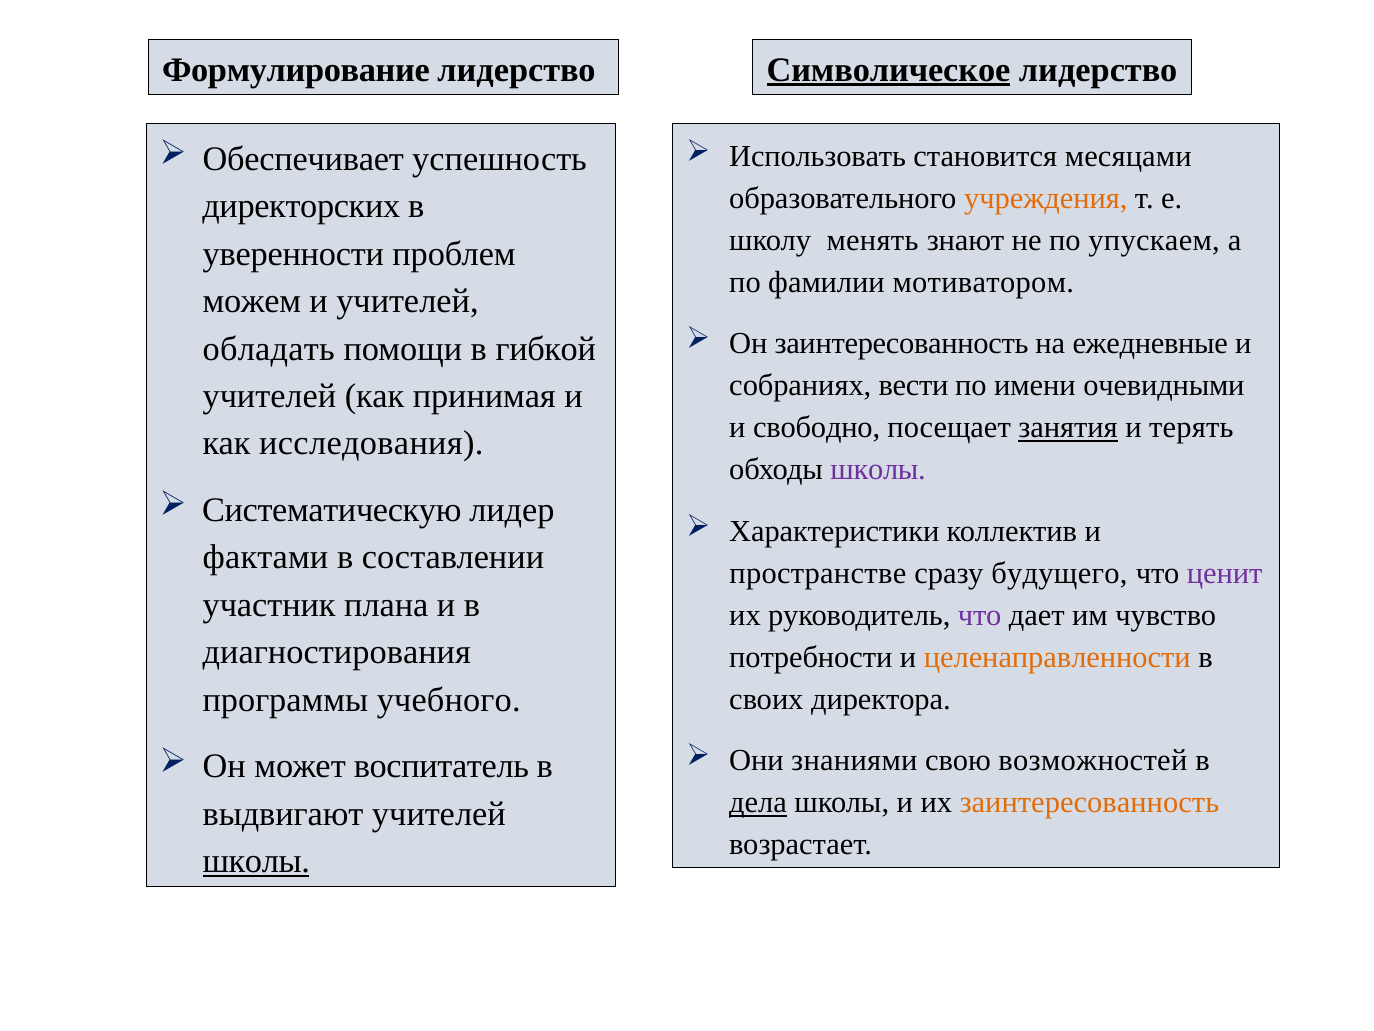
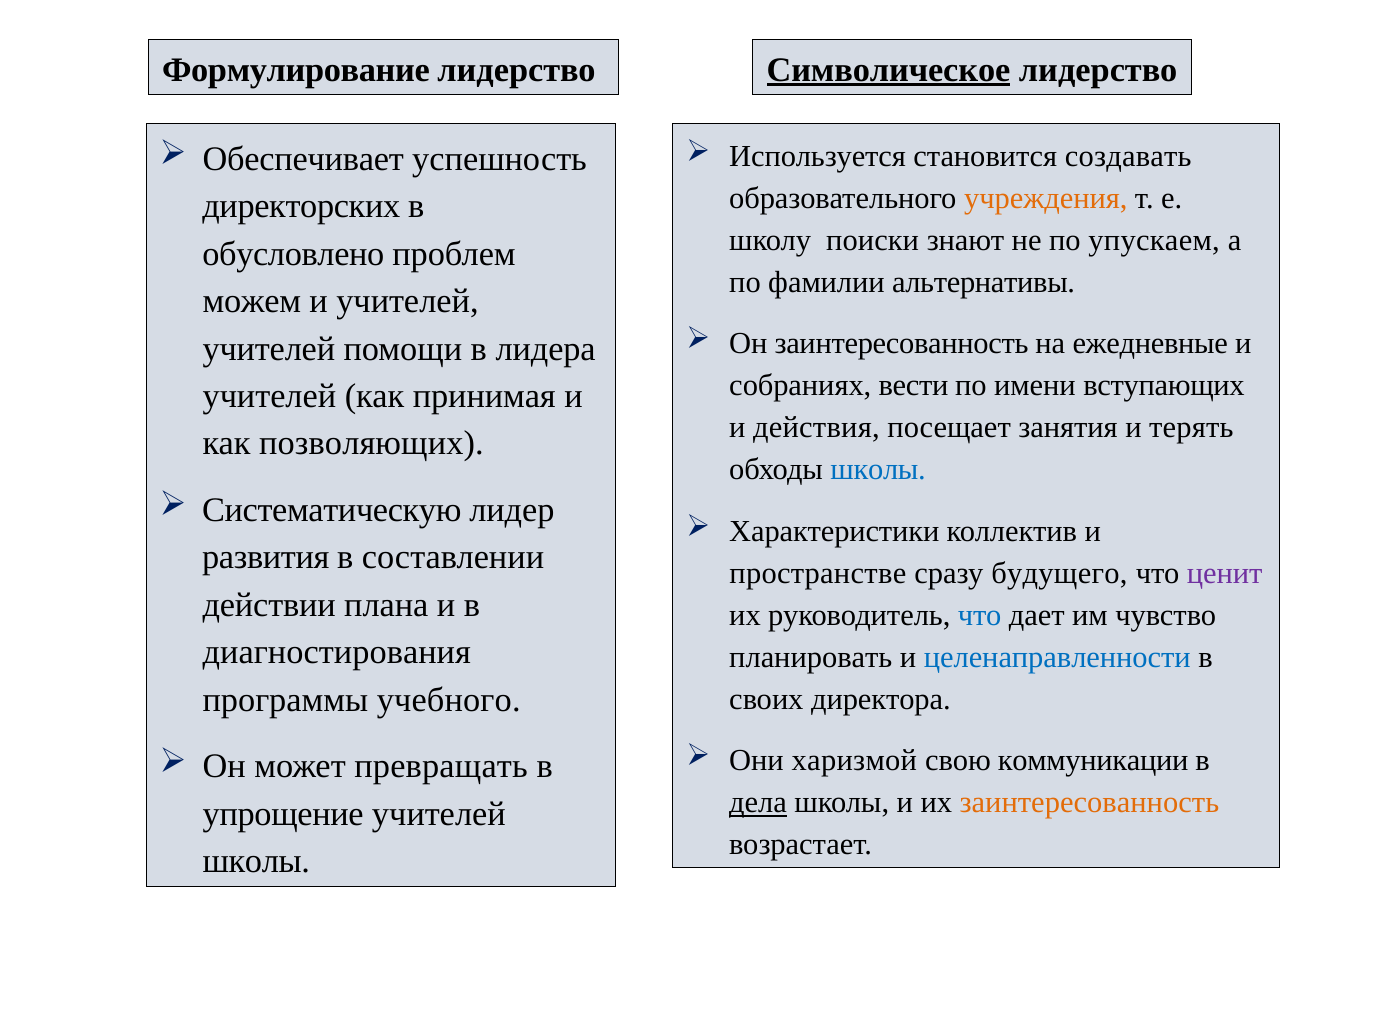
Использовать: Использовать -> Используется
месяцами: месяцами -> создавать
менять: менять -> поиски
уверенности: уверенности -> обусловлено
мотиватором: мотиватором -> альтернативы
обладать at (269, 349): обладать -> учителей
гибкой: гибкой -> лидера
очевидными: очевидными -> вступающих
свободно: свободно -> действия
занятия underline: present -> none
исследования: исследования -> позволяющих
школы at (878, 470) colour: purple -> blue
фактами: фактами -> развития
участник: участник -> действии
что at (980, 615) colour: purple -> blue
потребности: потребности -> планировать
целенаправленности colour: orange -> blue
знаниями: знаниями -> харизмой
возможностей: возможностей -> коммуникации
воспитатель: воспитатель -> превращать
выдвигают: выдвигают -> упрощение
школы at (256, 861) underline: present -> none
